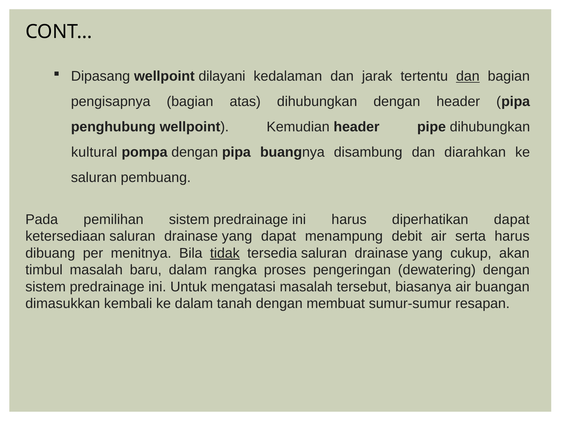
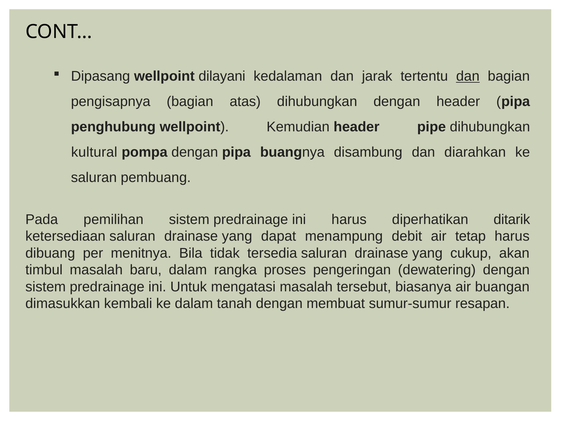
diperhatikan dapat: dapat -> ditarik
serta: serta -> tetap
tidak underline: present -> none
